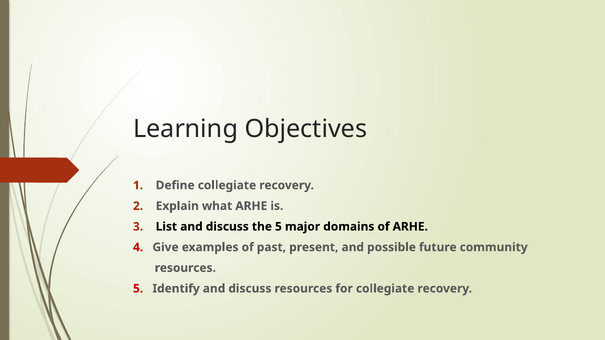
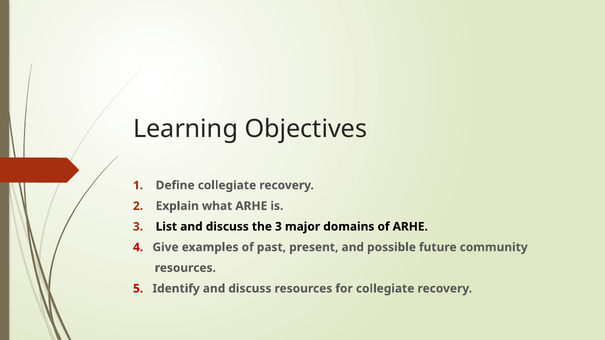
the 5: 5 -> 3
